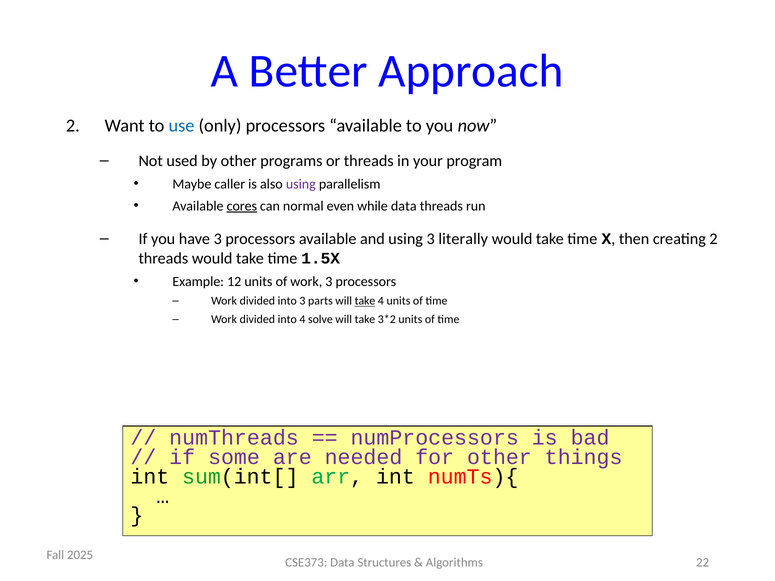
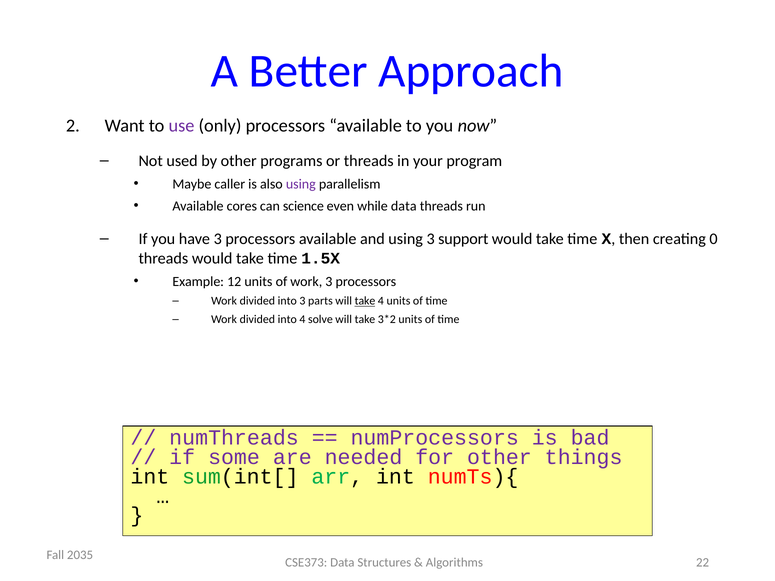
use colour: blue -> purple
cores underline: present -> none
normal: normal -> science
literally: literally -> support
creating 2: 2 -> 0
2025: 2025 -> 2035
